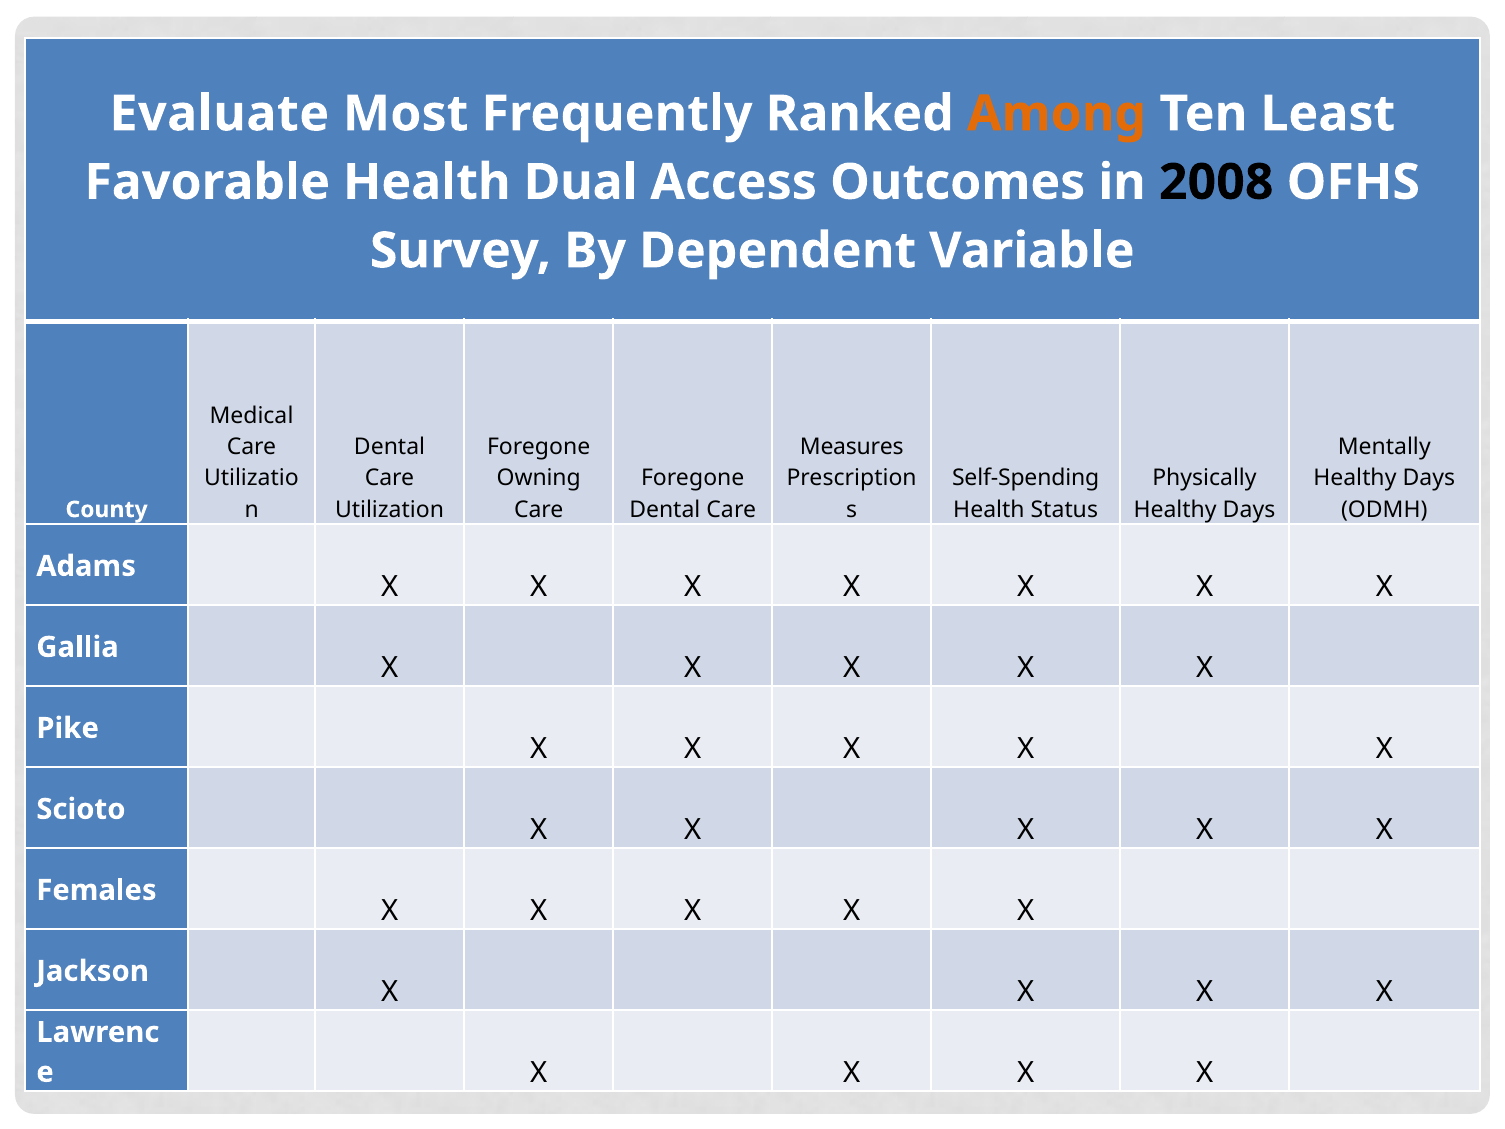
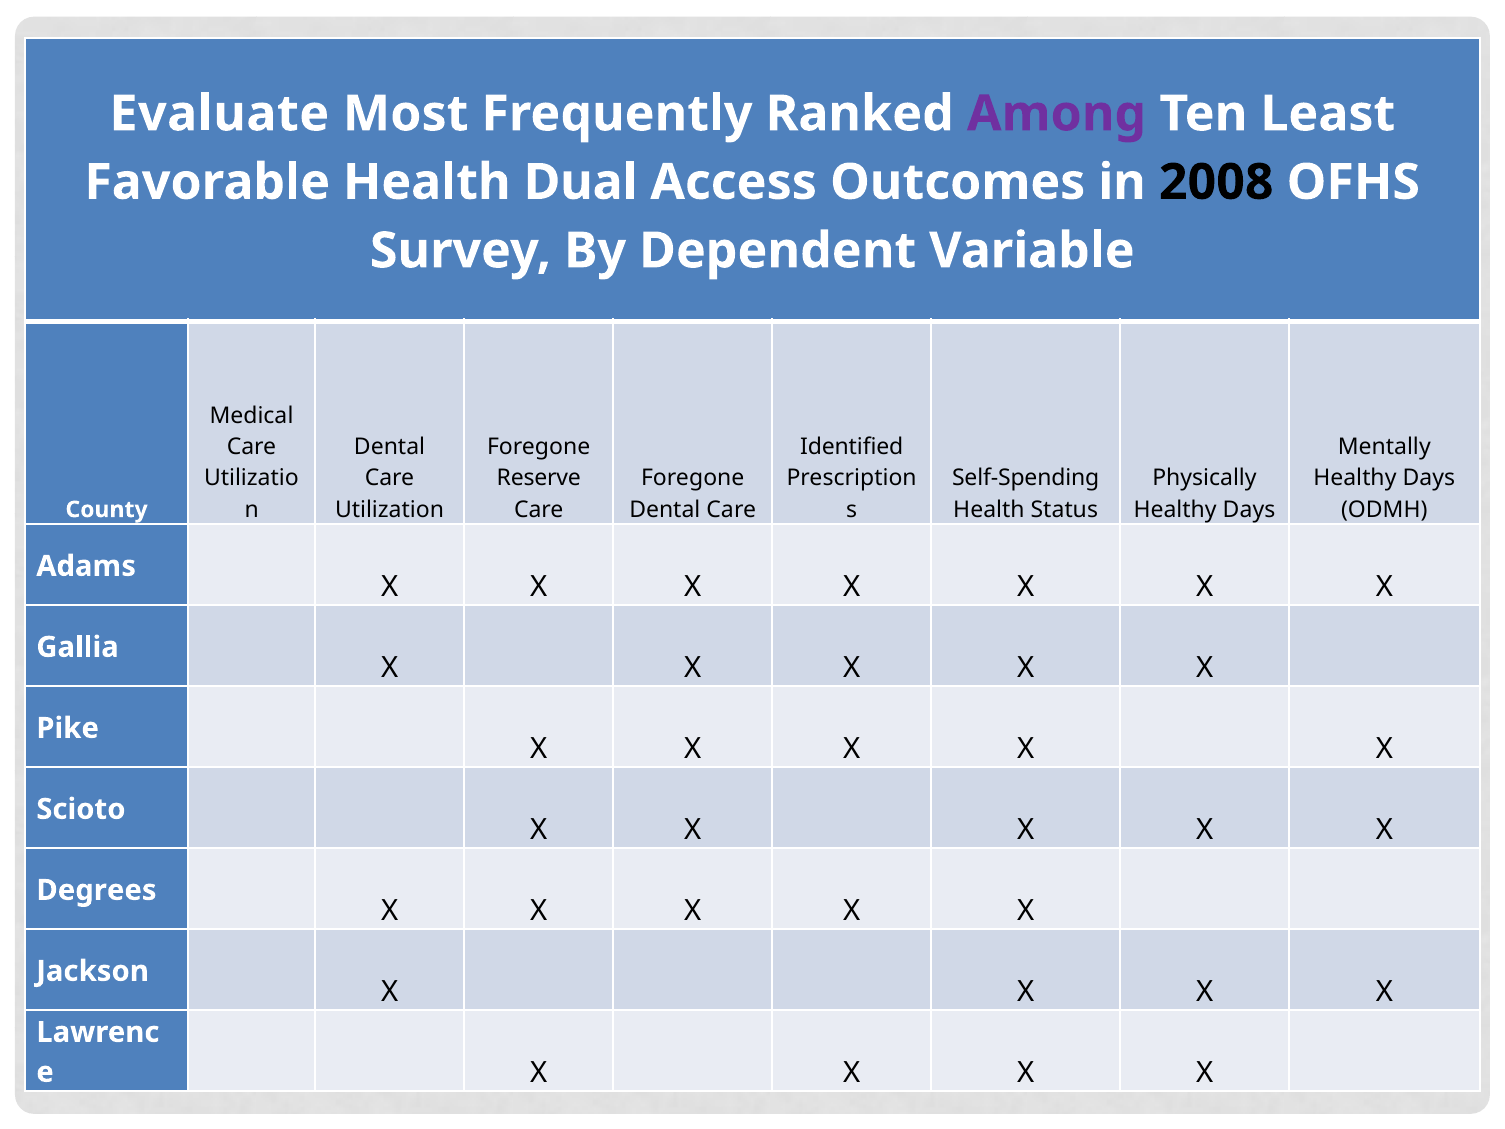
Among colour: orange -> purple
Measures: Measures -> Identified
Owning: Owning -> Reserve
Females: Females -> Degrees
